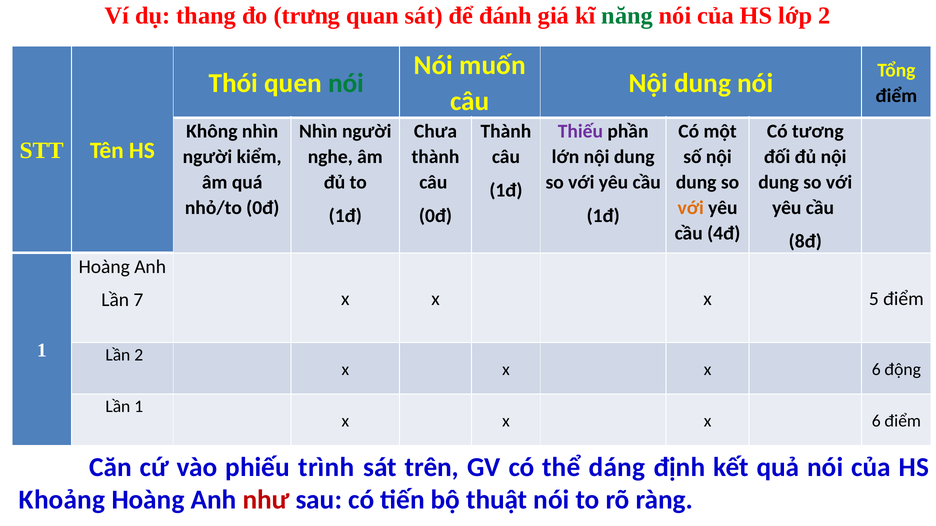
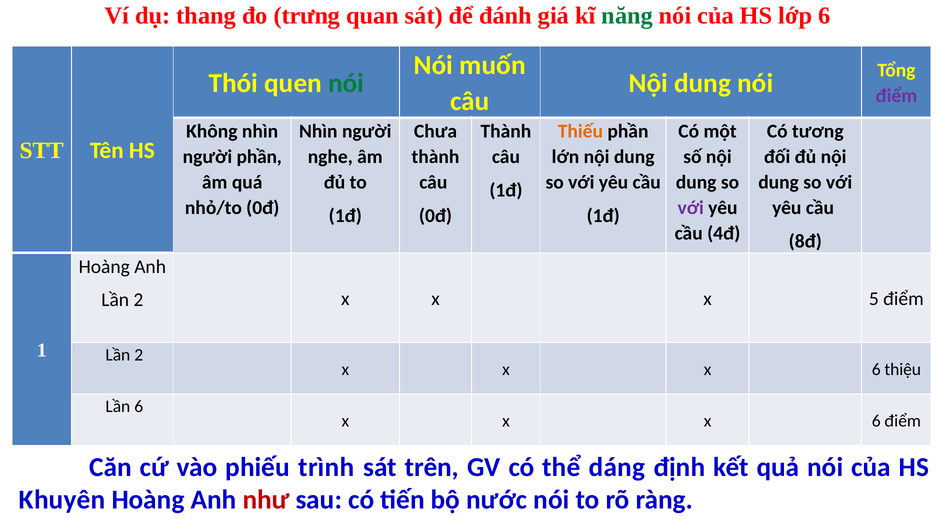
lớp 2: 2 -> 6
điểm at (896, 96) colour: black -> purple
Thiếu colour: purple -> orange
người kiểm: kiểm -> phần
với at (691, 208) colour: orange -> purple
7 at (138, 300): 7 -> 2
động: động -> thiệu
Lần 1: 1 -> 6
Khoảng: Khoảng -> Khuyên
thuật: thuật -> nước
